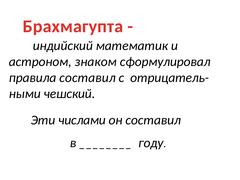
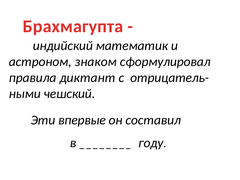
правила составил: составил -> диктант
числами: числами -> впервые
